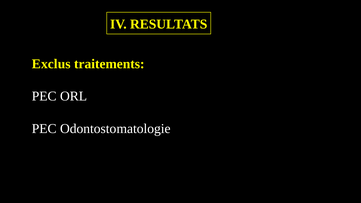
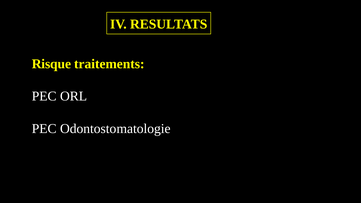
Exclus: Exclus -> Risque
